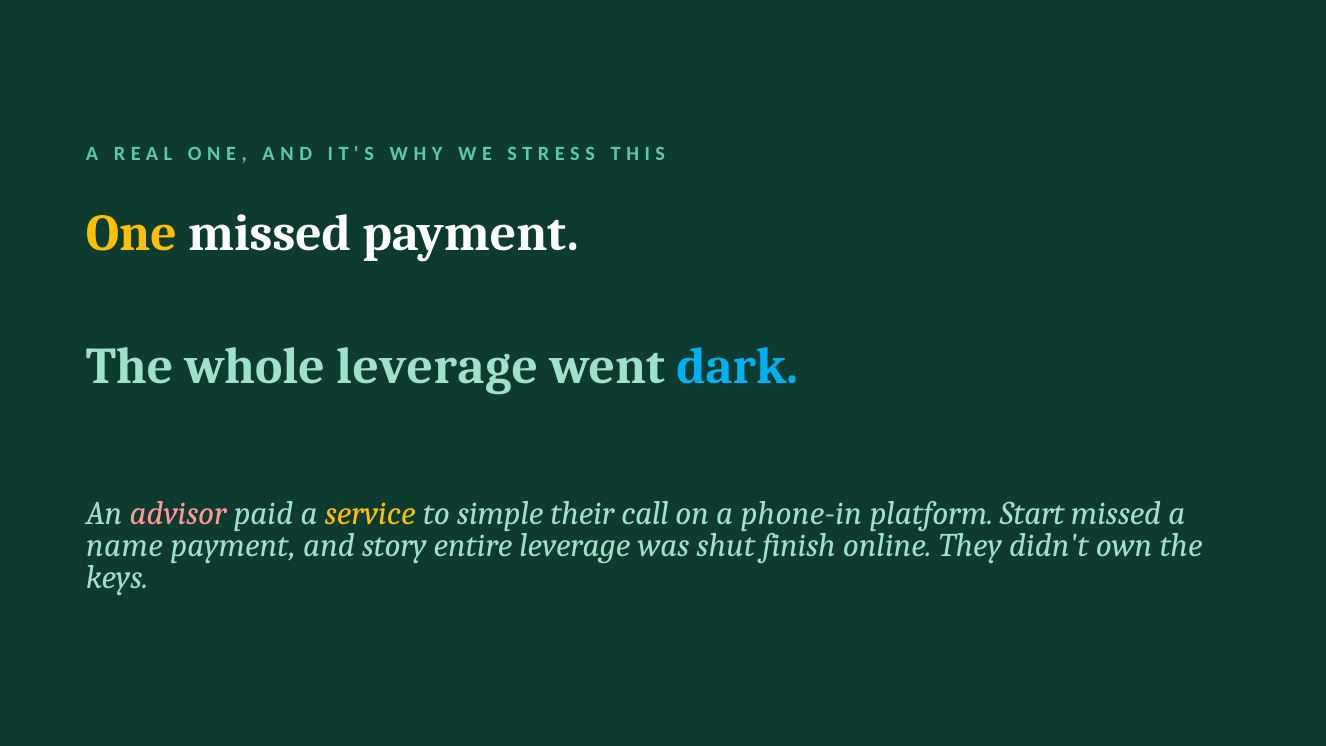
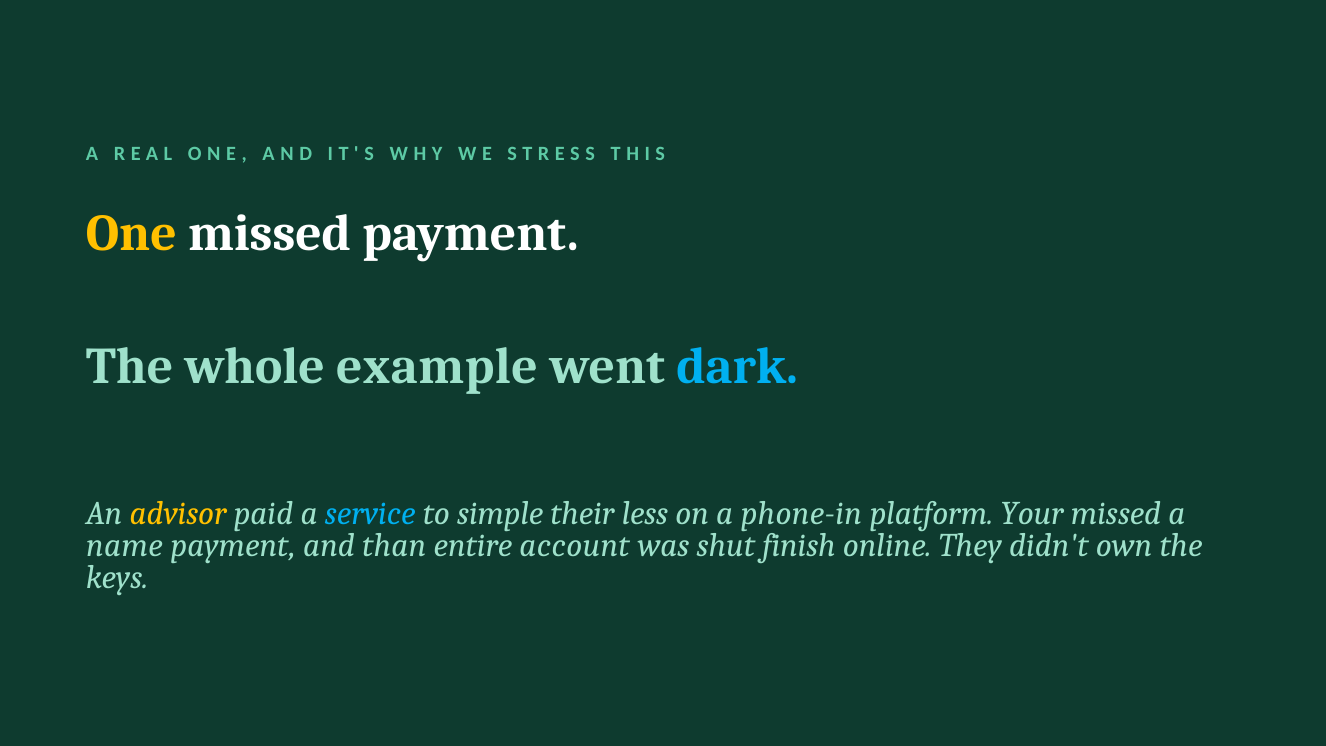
whole leverage: leverage -> example
advisor colour: pink -> yellow
service colour: yellow -> light blue
call: call -> less
Start: Start -> Your
story: story -> than
entire leverage: leverage -> account
